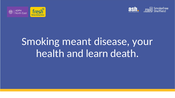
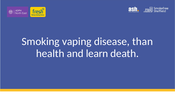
meant: meant -> vaping
your: your -> than
